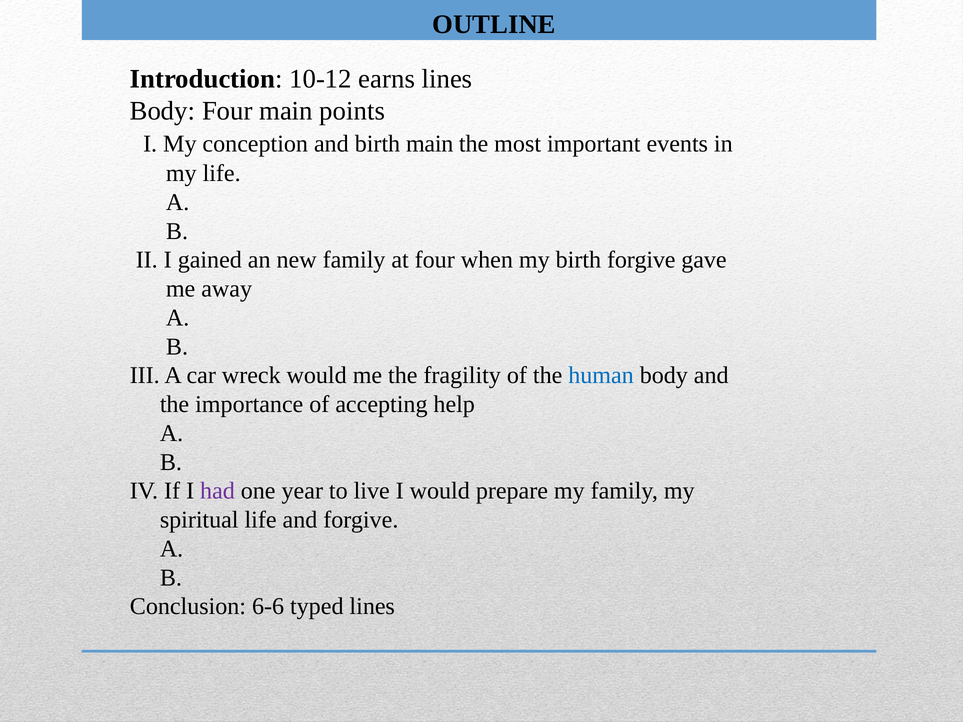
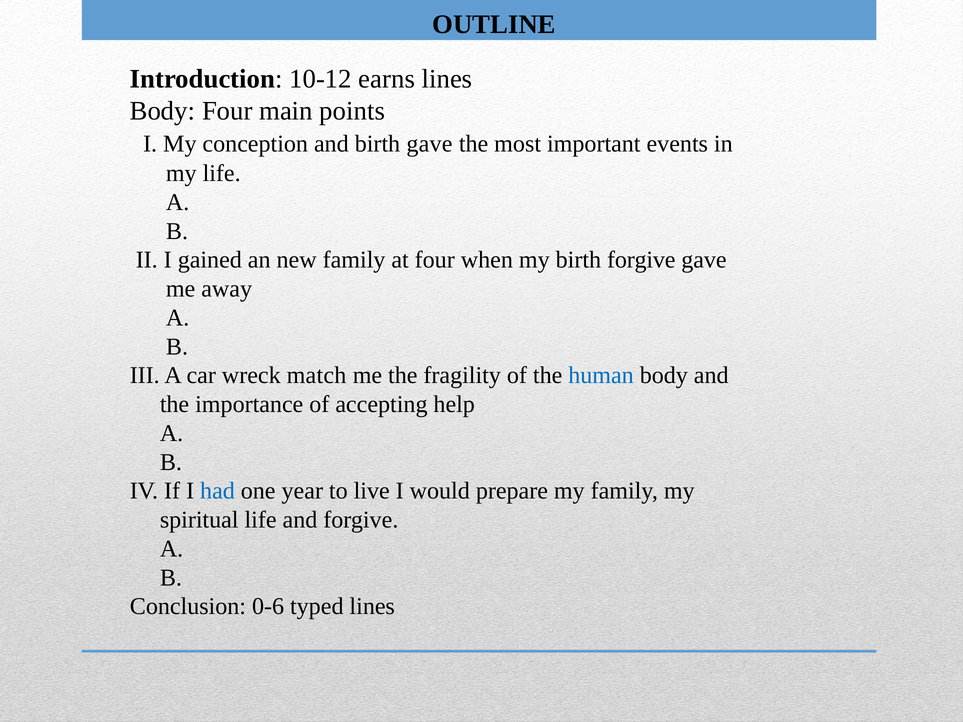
birth main: main -> gave
wreck would: would -> match
had colour: purple -> blue
6-6: 6-6 -> 0-6
